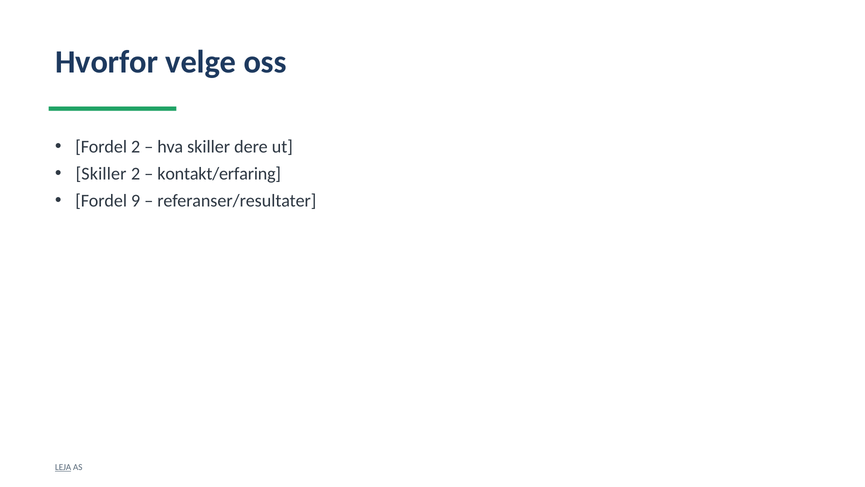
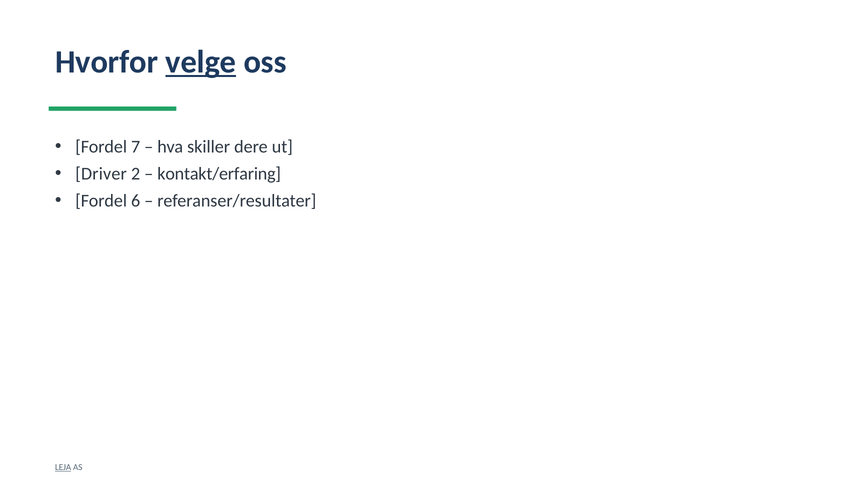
velge underline: none -> present
Fordel 2: 2 -> 7
Skiller at (101, 174): Skiller -> Driver
9: 9 -> 6
